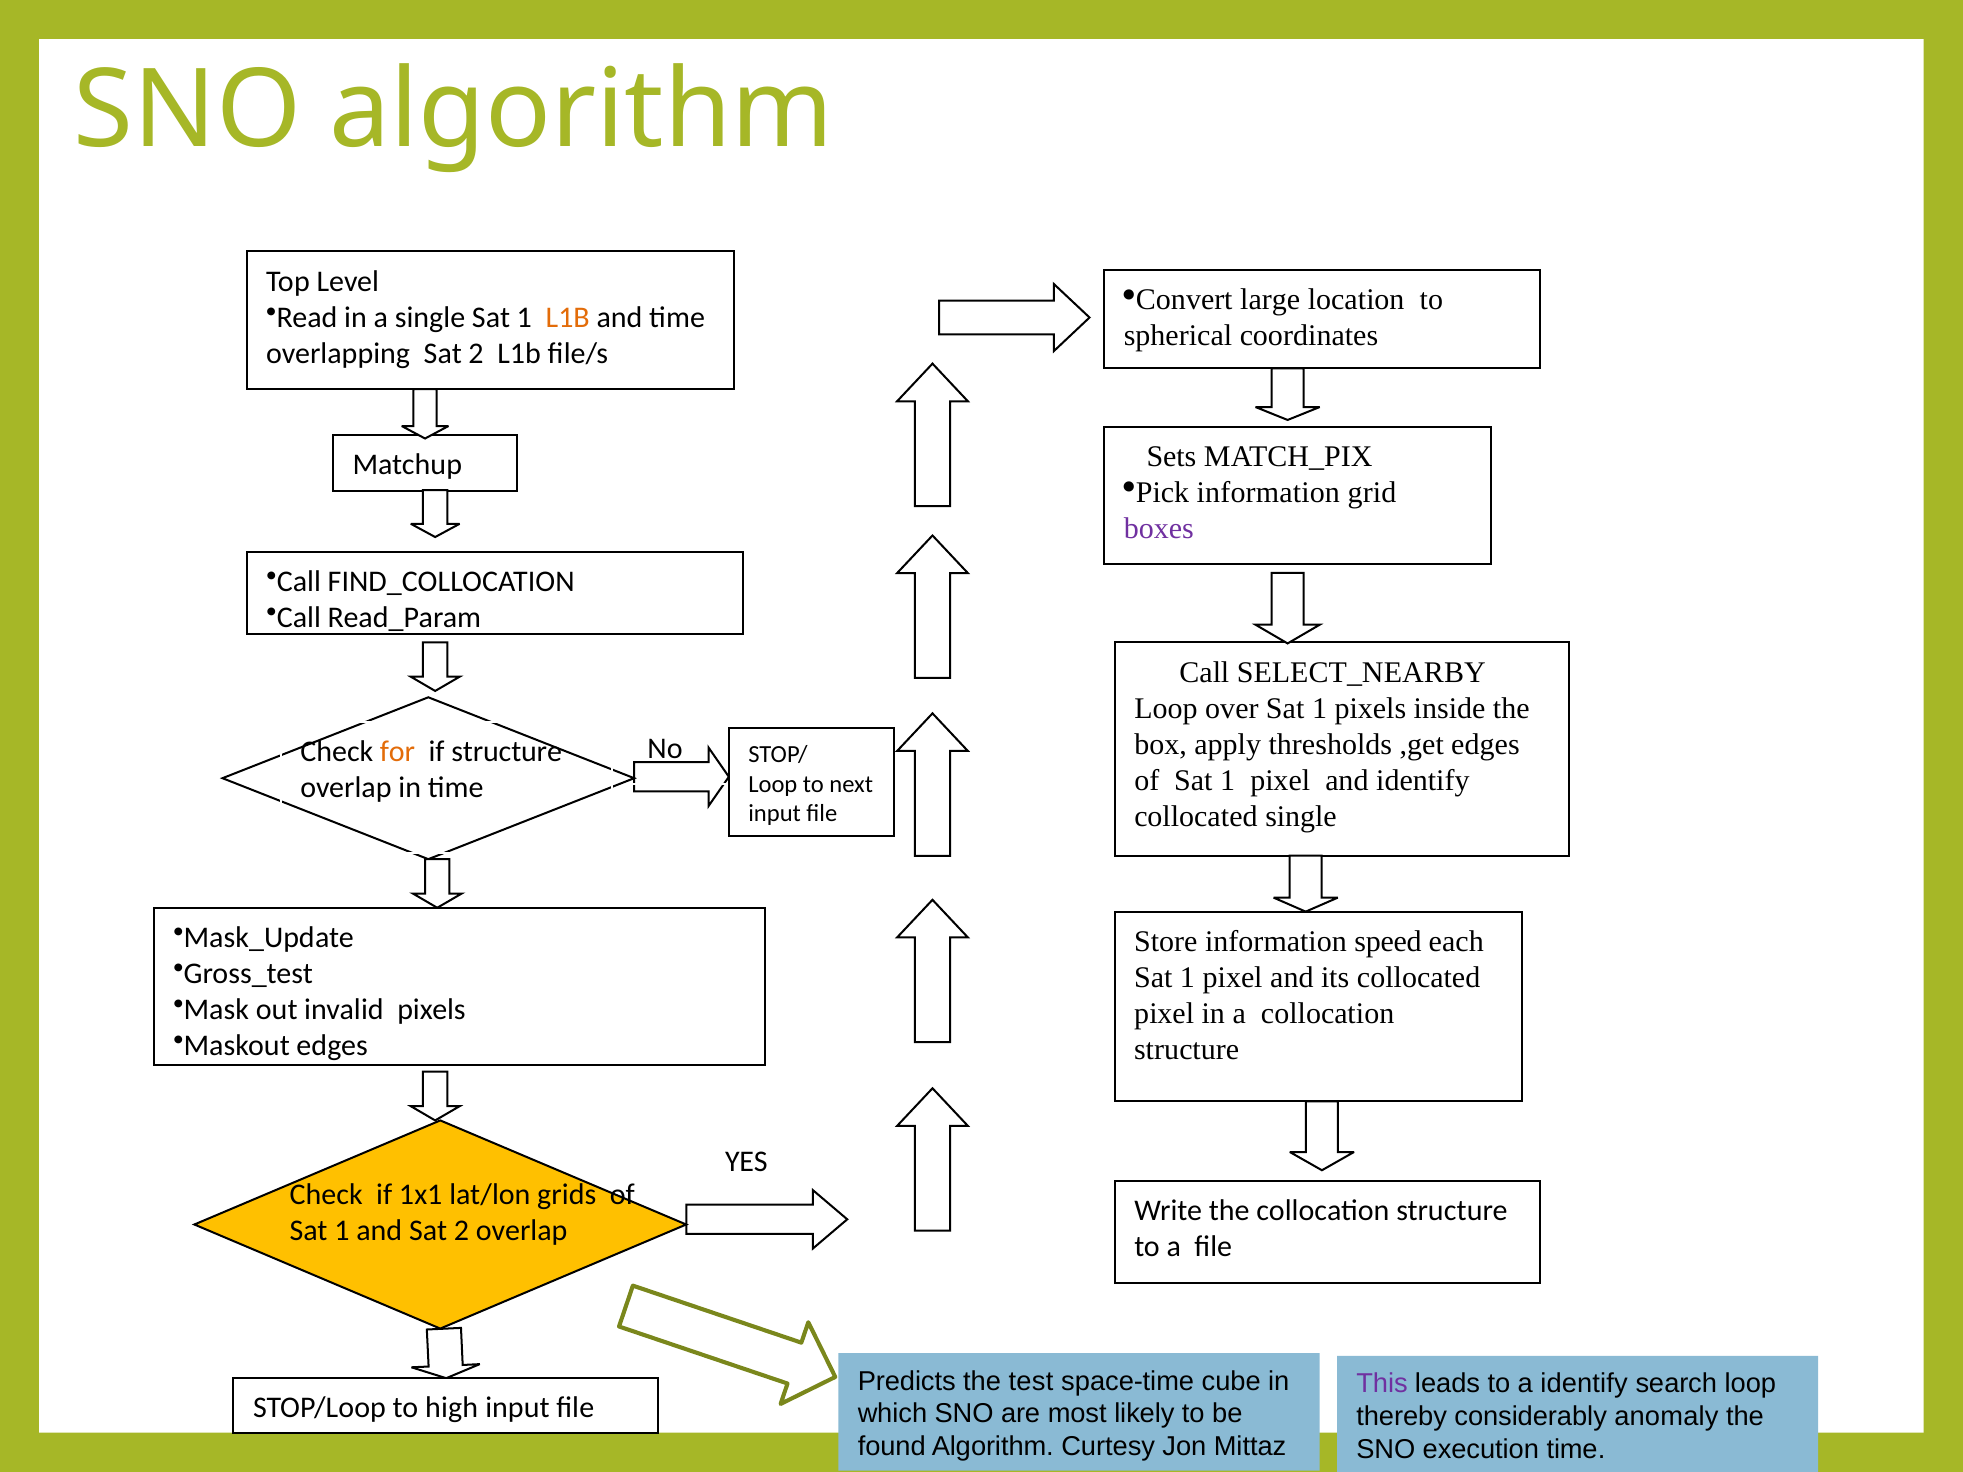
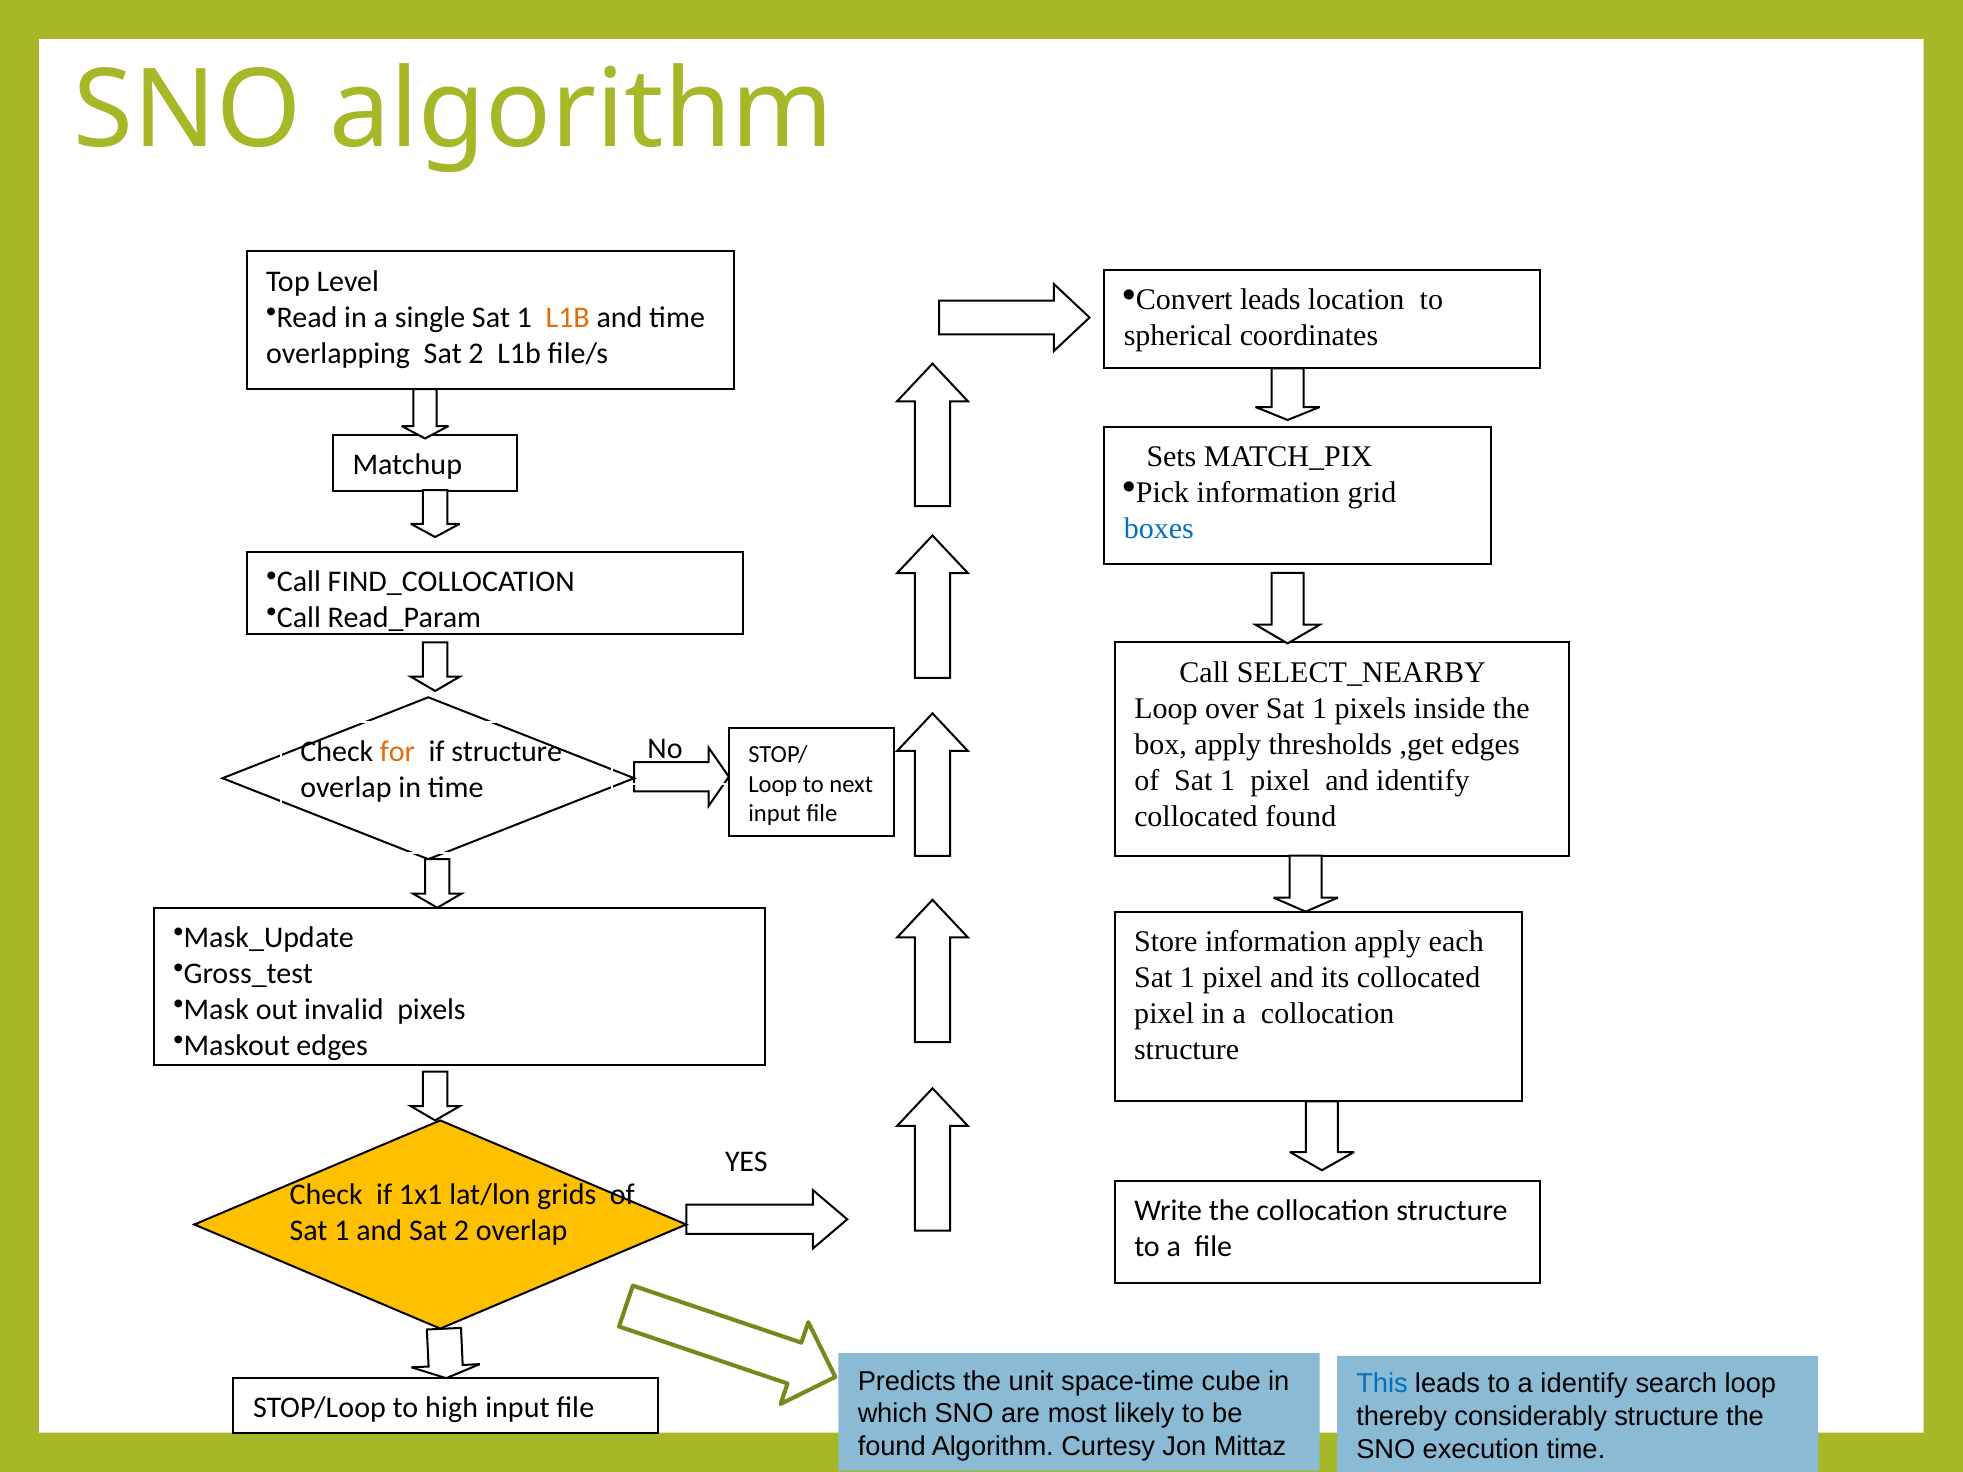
large at (1270, 300): large -> leads
boxes colour: purple -> blue
collocated single: single -> found
information speed: speed -> apply
test: test -> unit
This colour: purple -> blue
considerably anomaly: anomaly -> structure
